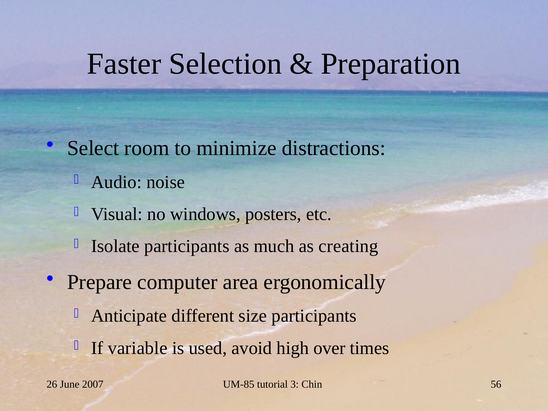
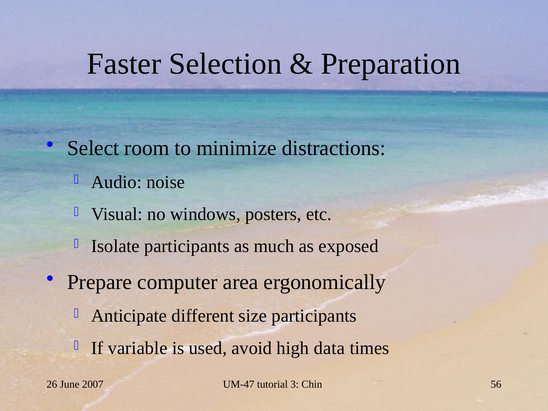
creating: creating -> exposed
over: over -> data
UM-85: UM-85 -> UM-47
